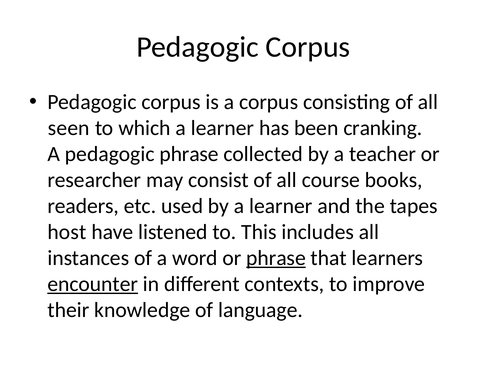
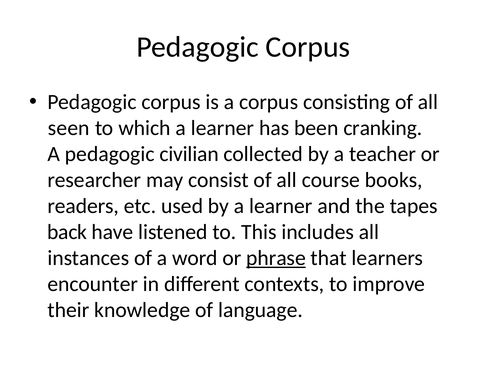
pedagogic phrase: phrase -> civilian
host: host -> back
encounter underline: present -> none
